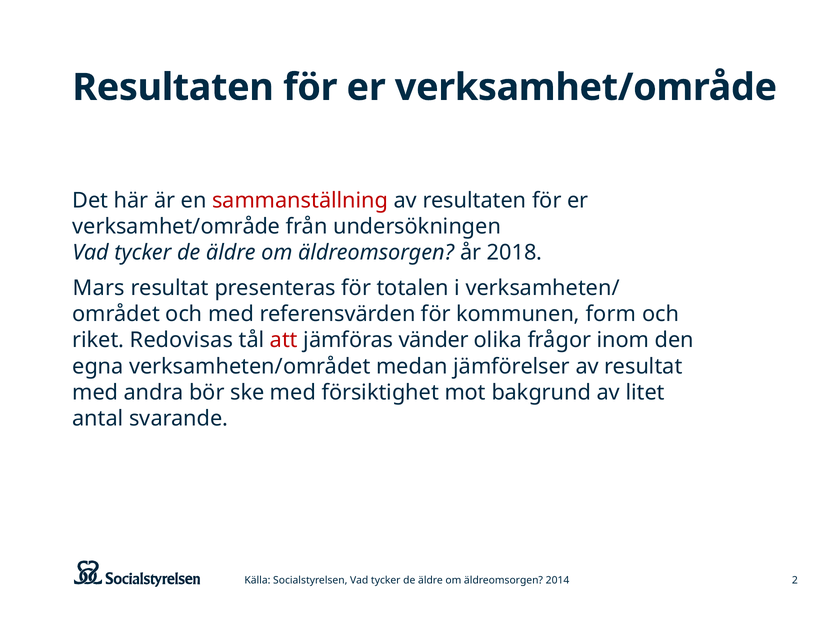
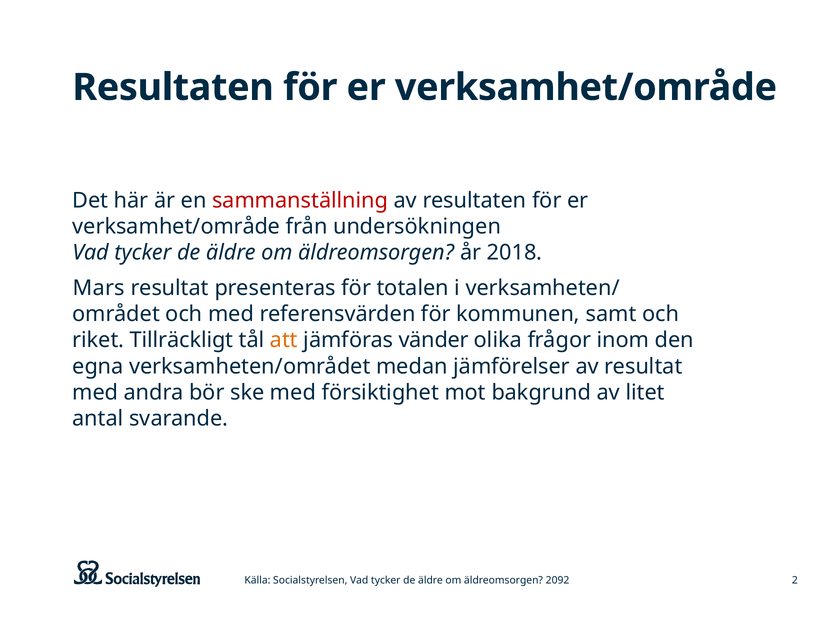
form: form -> samt
Redovisas: Redovisas -> Tillräckligt
att colour: red -> orange
2014: 2014 -> 2092
